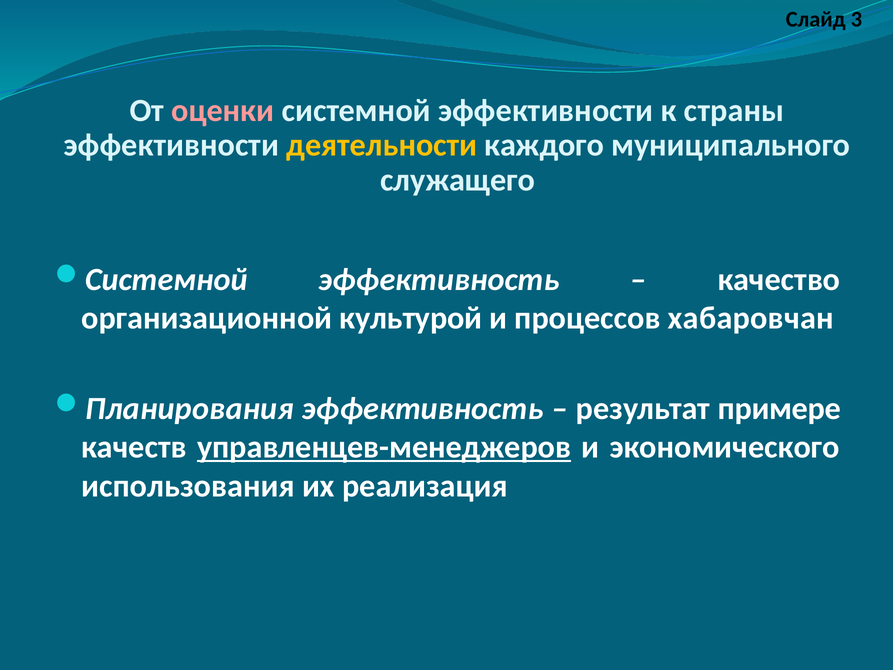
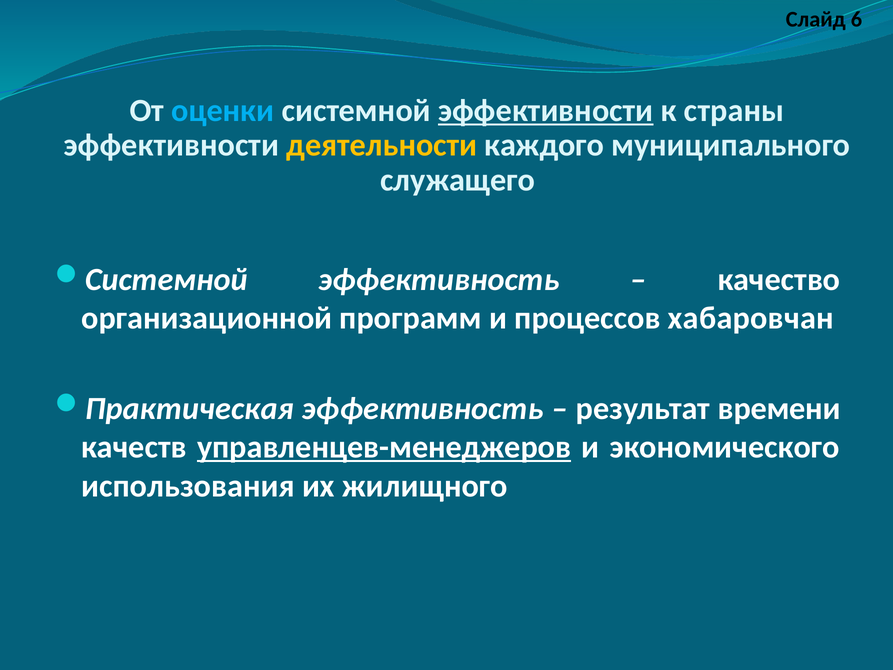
3: 3 -> 6
оценки colour: pink -> light blue
эффективности at (546, 110) underline: none -> present
культурой: культурой -> программ
Планирования: Планирования -> Практическая
примере: примере -> времени
реализация: реализация -> жилищного
